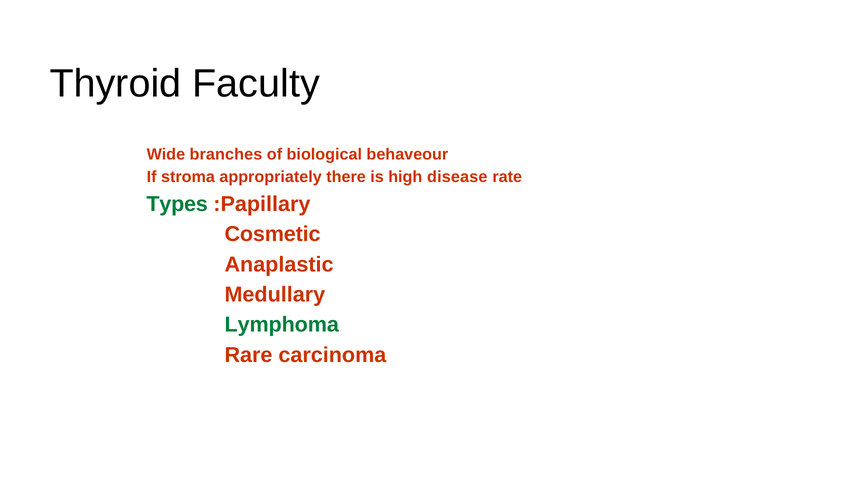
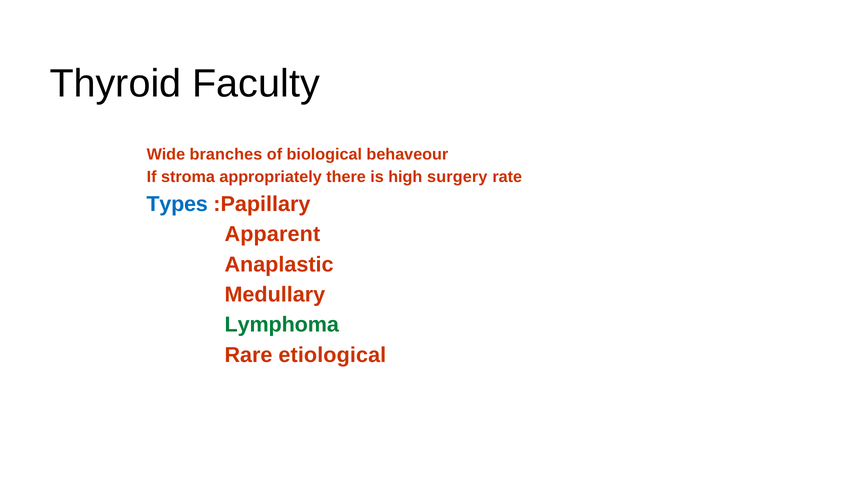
disease: disease -> surgery
Types colour: green -> blue
Cosmetic: Cosmetic -> Apparent
carcinoma: carcinoma -> etiological
